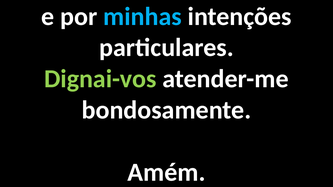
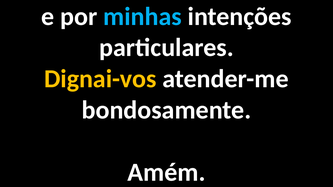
Dignai-vos colour: light green -> yellow
